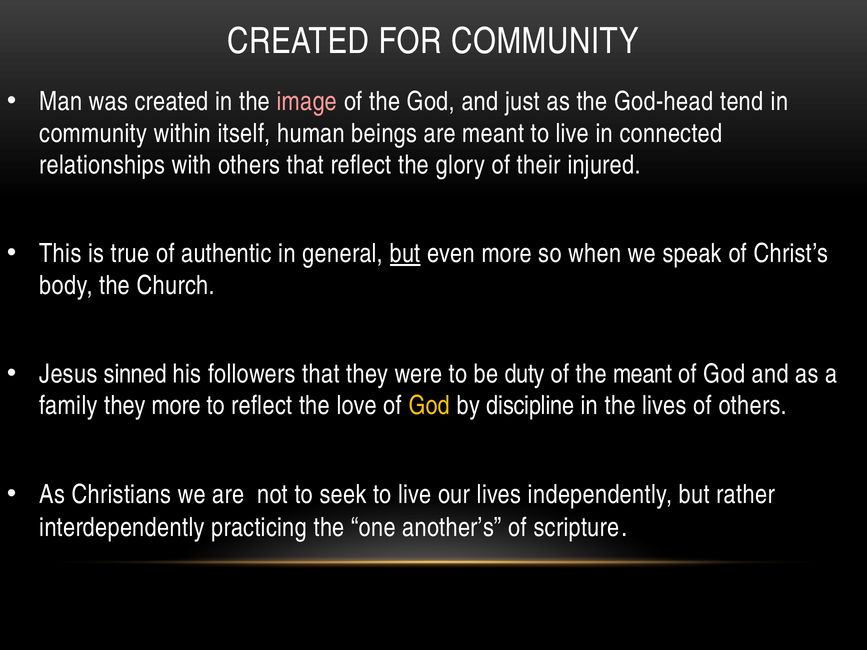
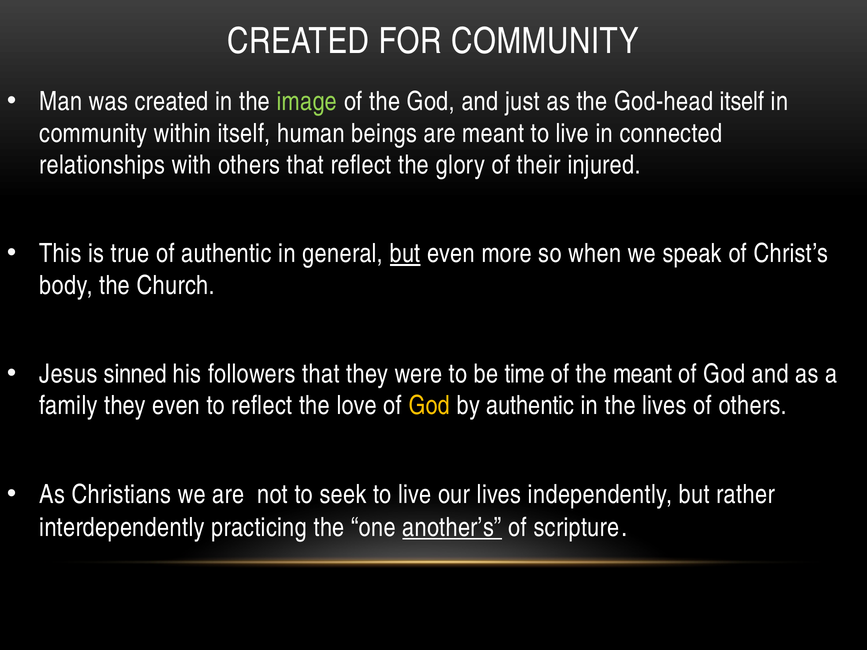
image colour: pink -> light green
God-head tend: tend -> itself
duty: duty -> time
they more: more -> even
by discipline: discipline -> authentic
another’s underline: none -> present
